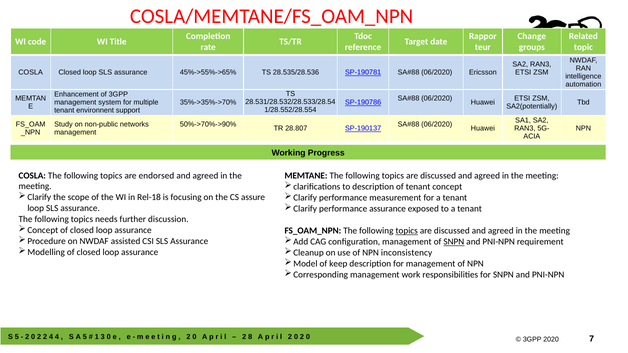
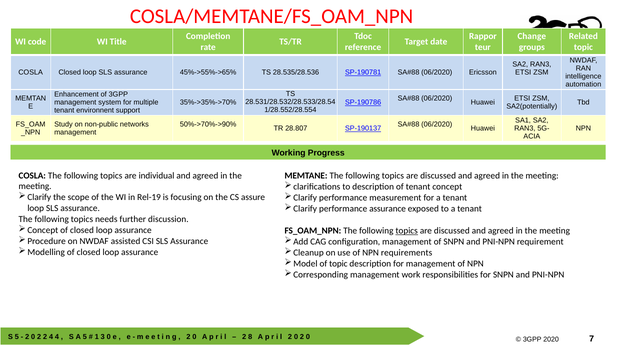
endorsed: endorsed -> individual
Rel-18: Rel-18 -> Rel-19
SNPN at (454, 242) underline: present -> none
inconsistency: inconsistency -> requirements
of keep: keep -> topic
